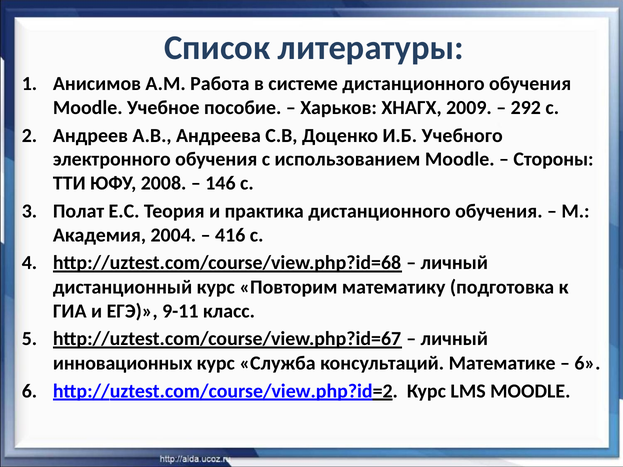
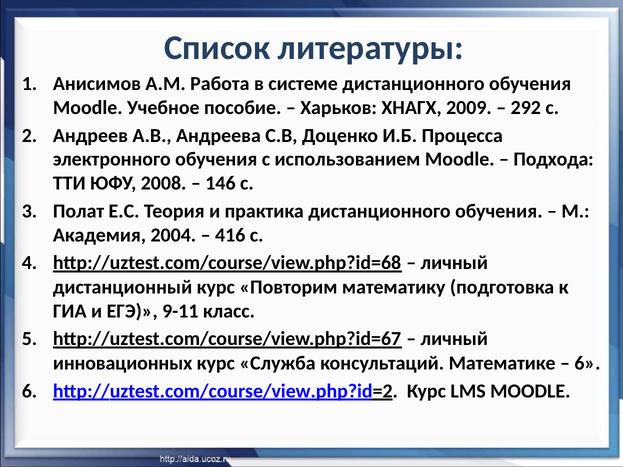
Учебного: Учебного -> Процесса
Стороны: Стороны -> Подхода
